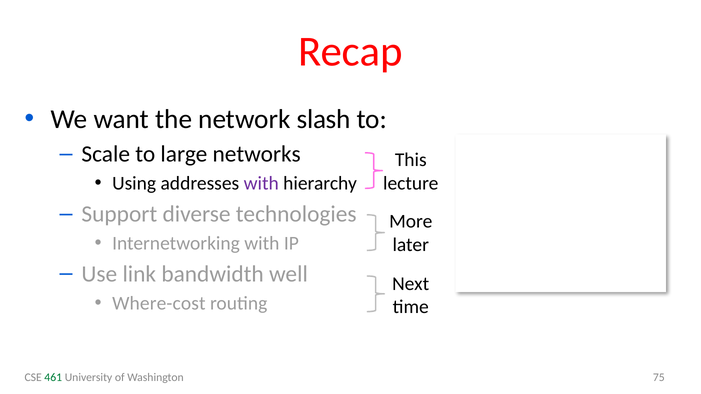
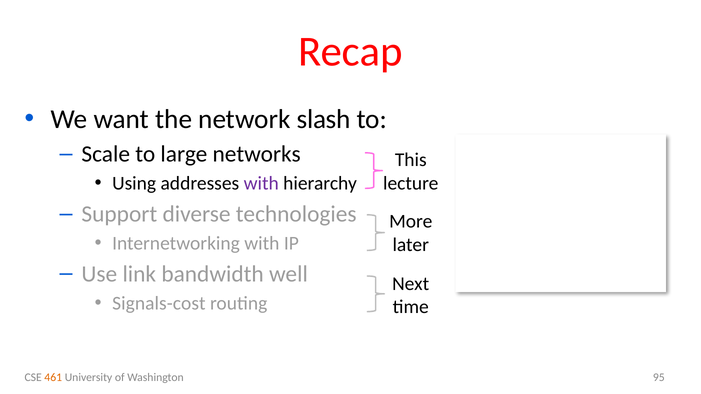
Where-cost: Where-cost -> Signals-cost
461 colour: green -> orange
75: 75 -> 95
